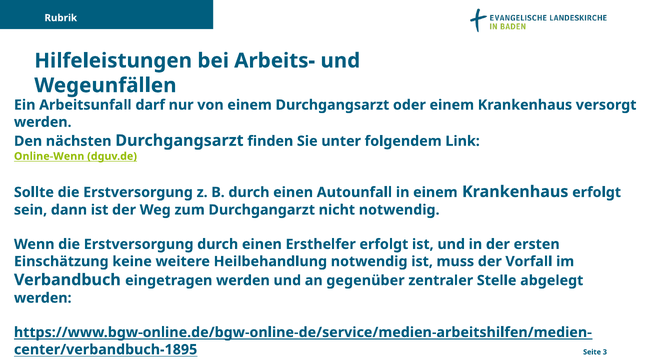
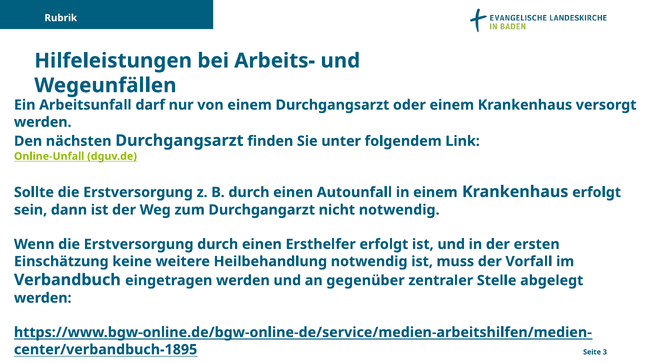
Online-Wenn: Online-Wenn -> Online-Unfall
